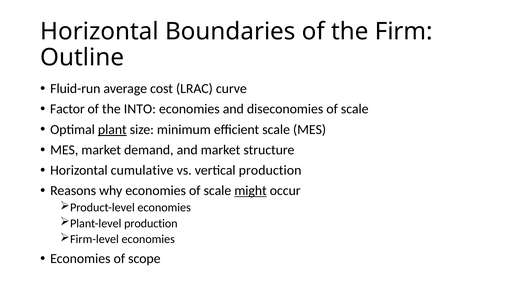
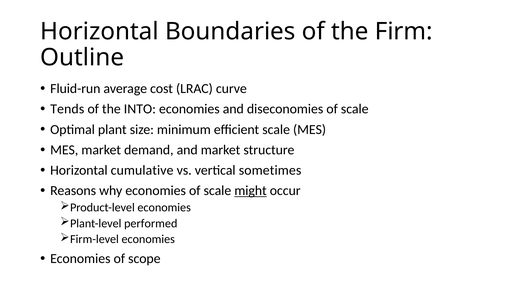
Factor: Factor -> Tends
plant underline: present -> none
vertical production: production -> sometimes
Plant-level production: production -> performed
